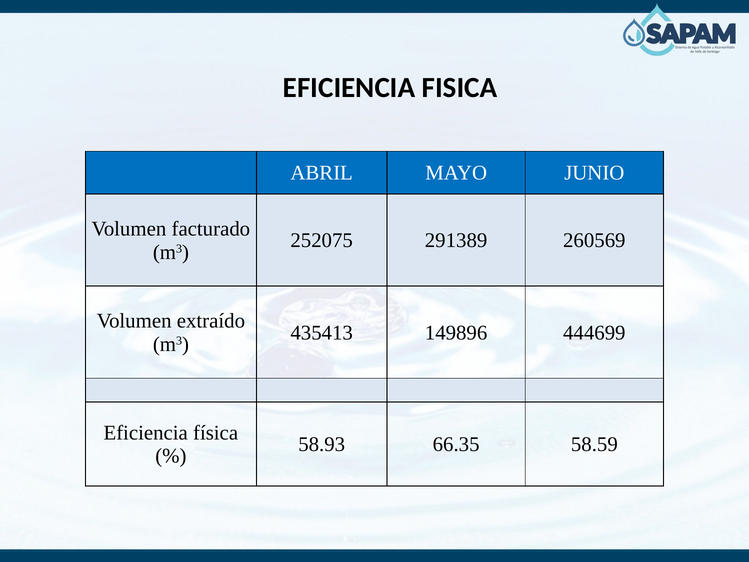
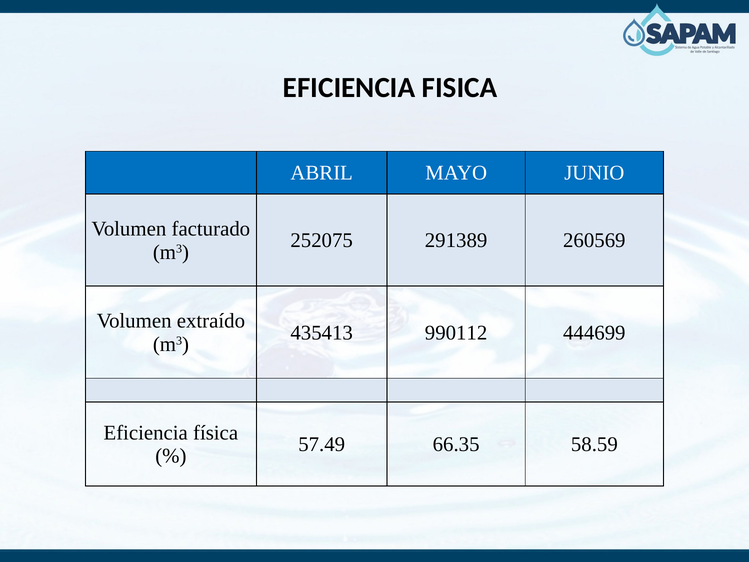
149896: 149896 -> 990112
58.93: 58.93 -> 57.49
